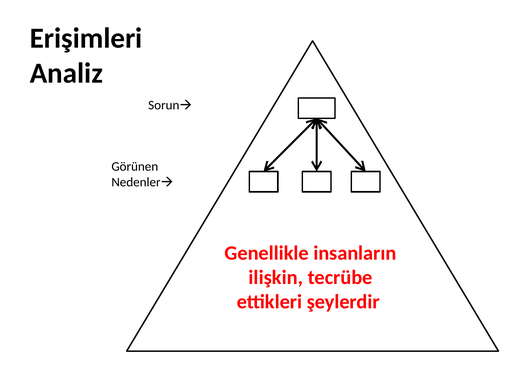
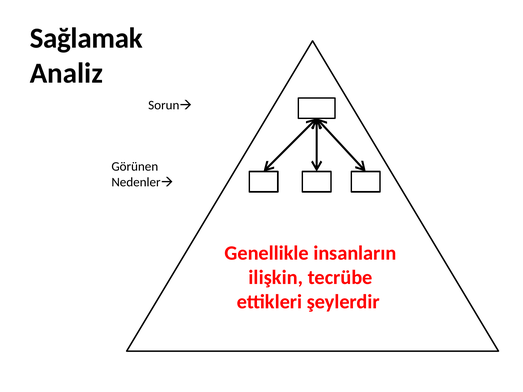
Erişimleri: Erişimleri -> Sağlamak
